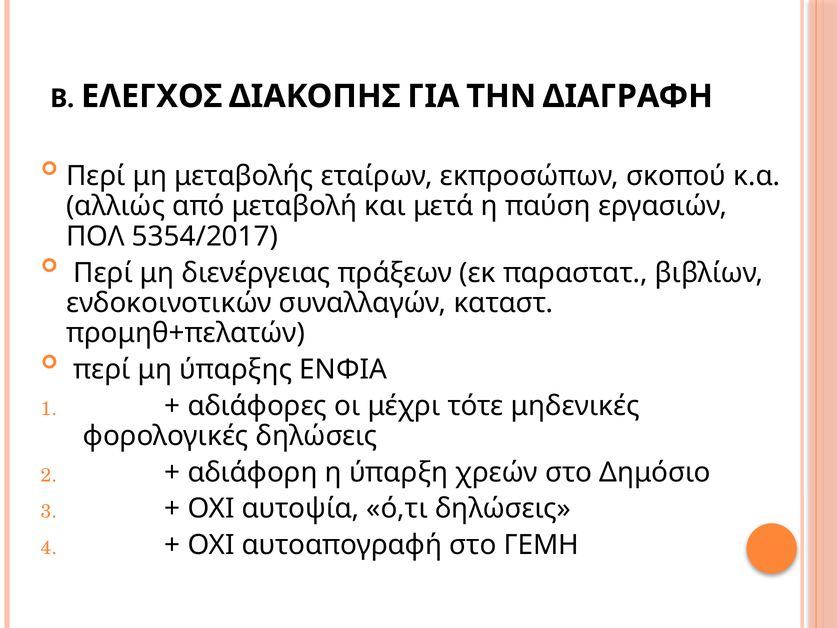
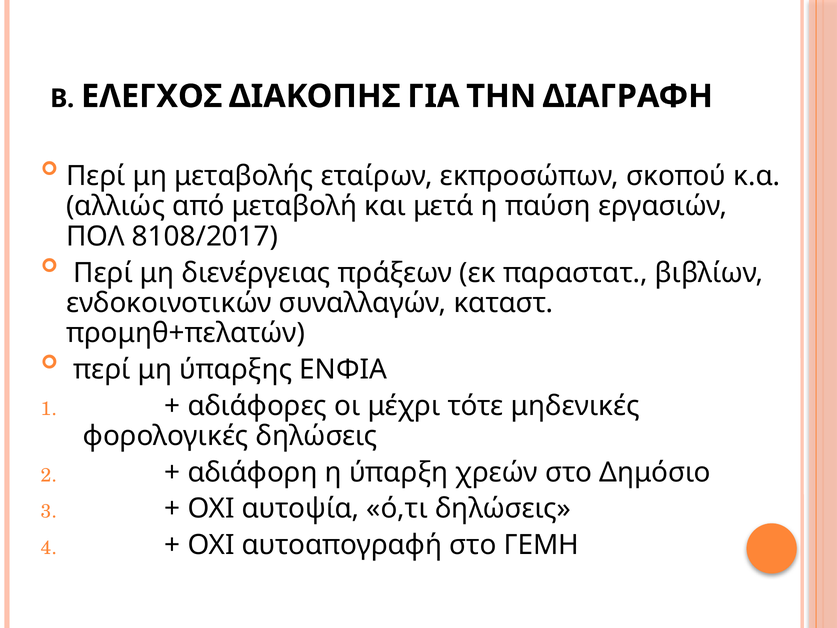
5354/2017: 5354/2017 -> 8108/2017
